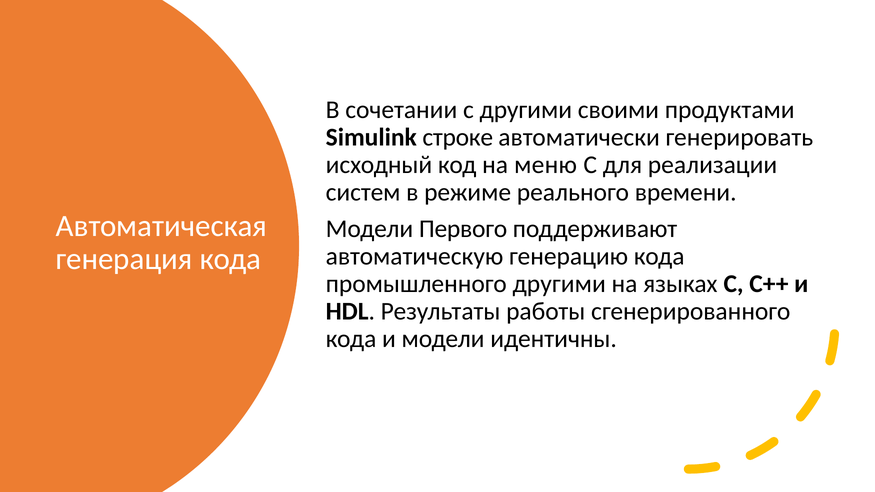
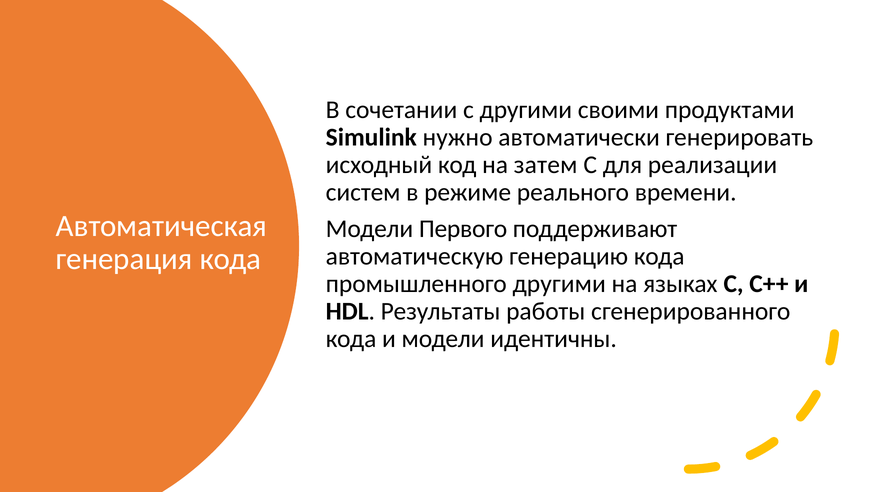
строке: строке -> нужно
меню: меню -> затем
